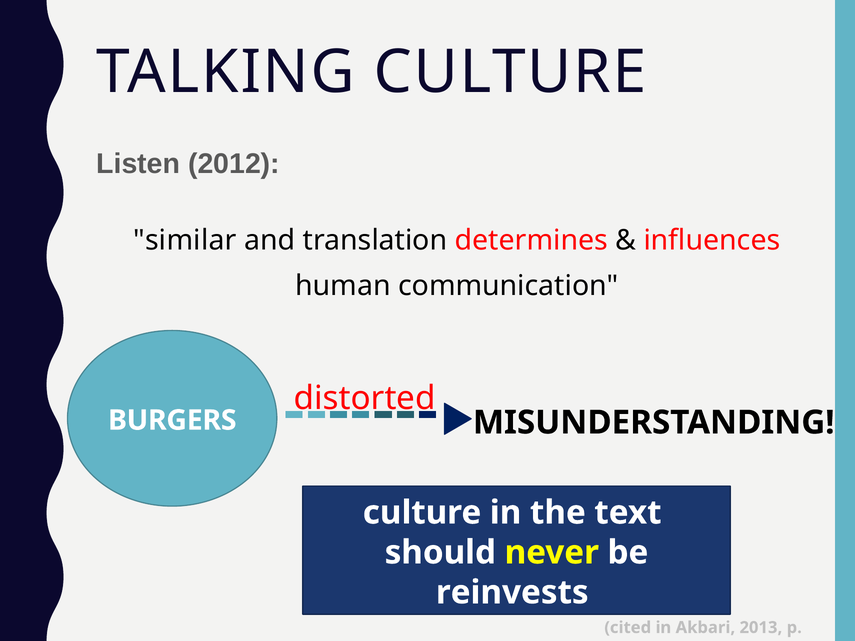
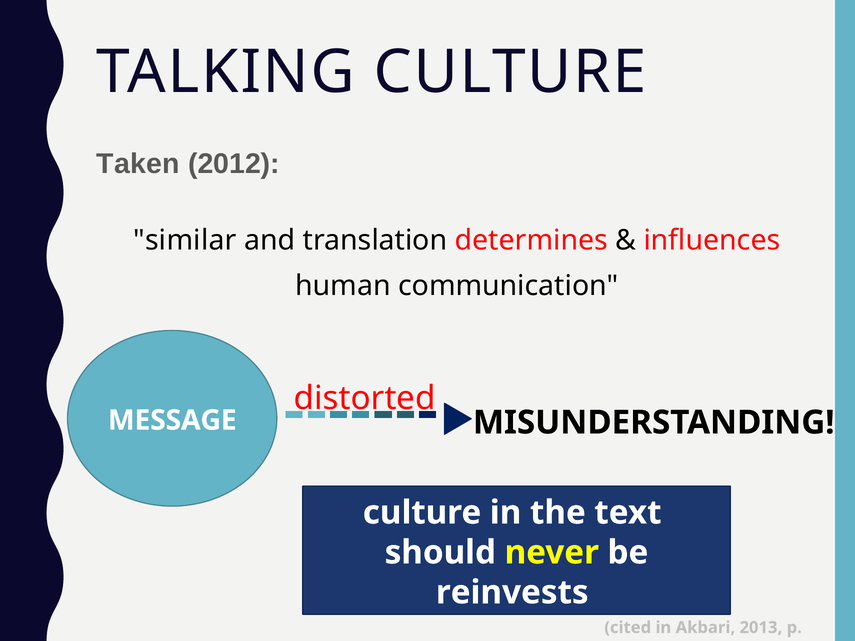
Listen: Listen -> Taken
BURGERS: BURGERS -> MESSAGE
